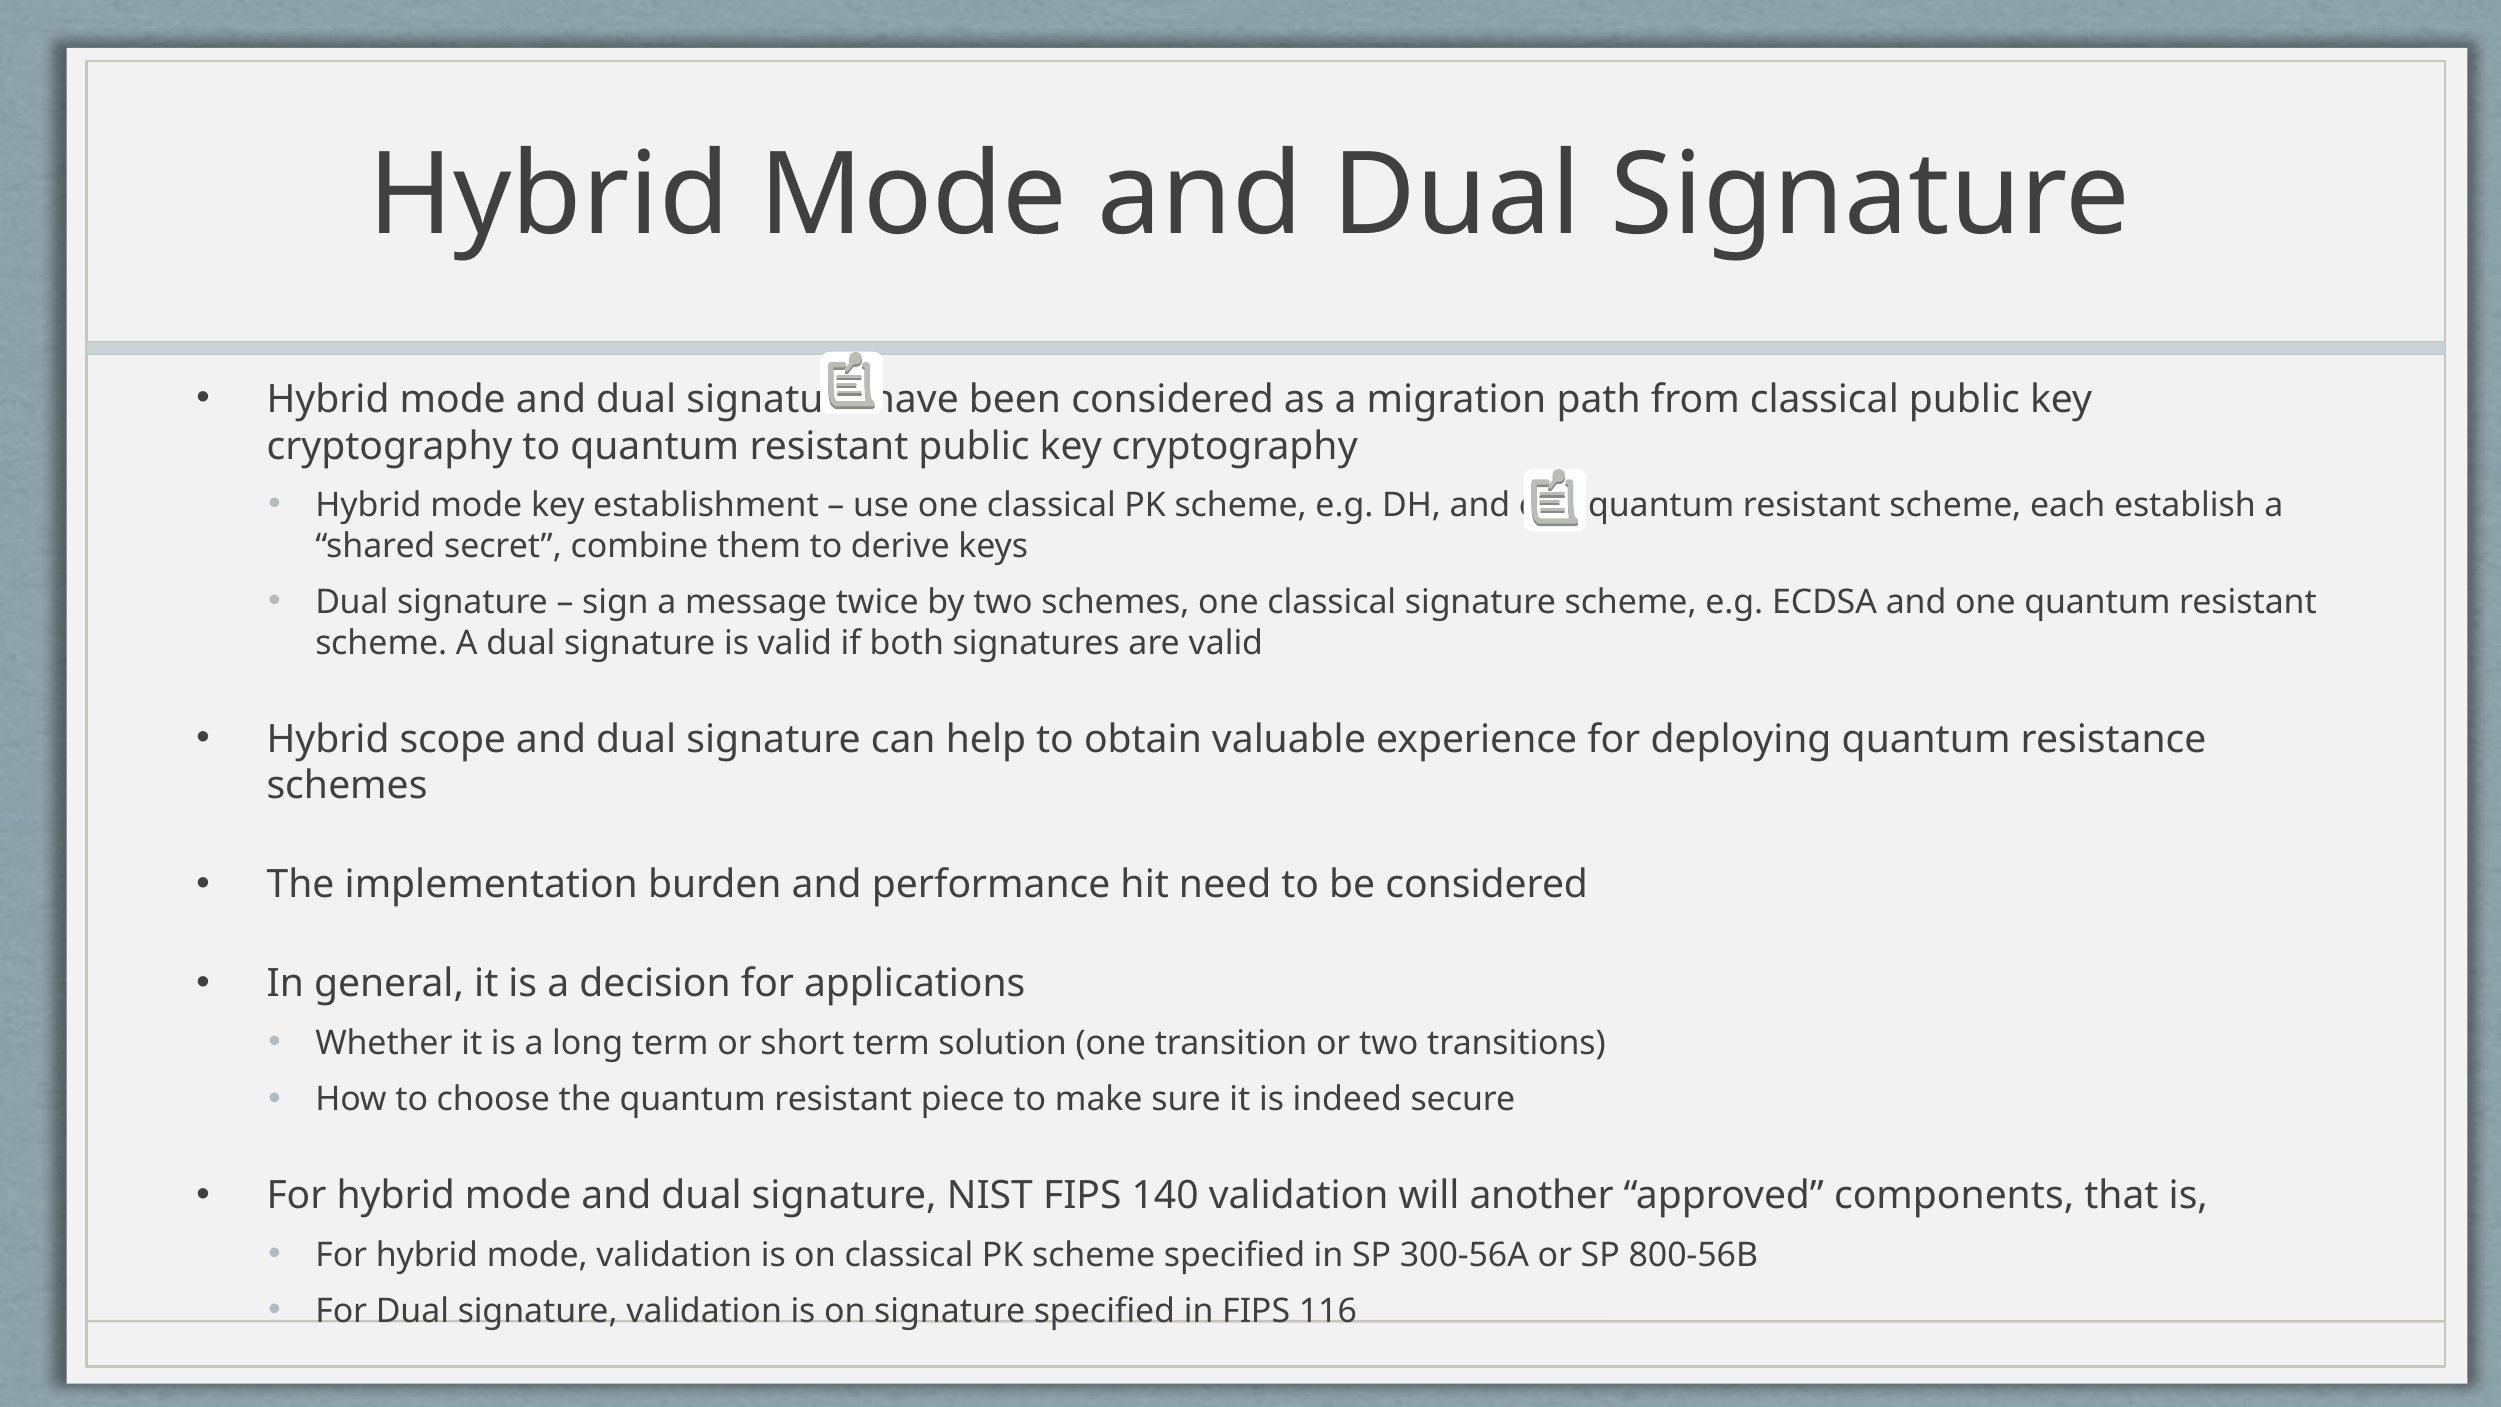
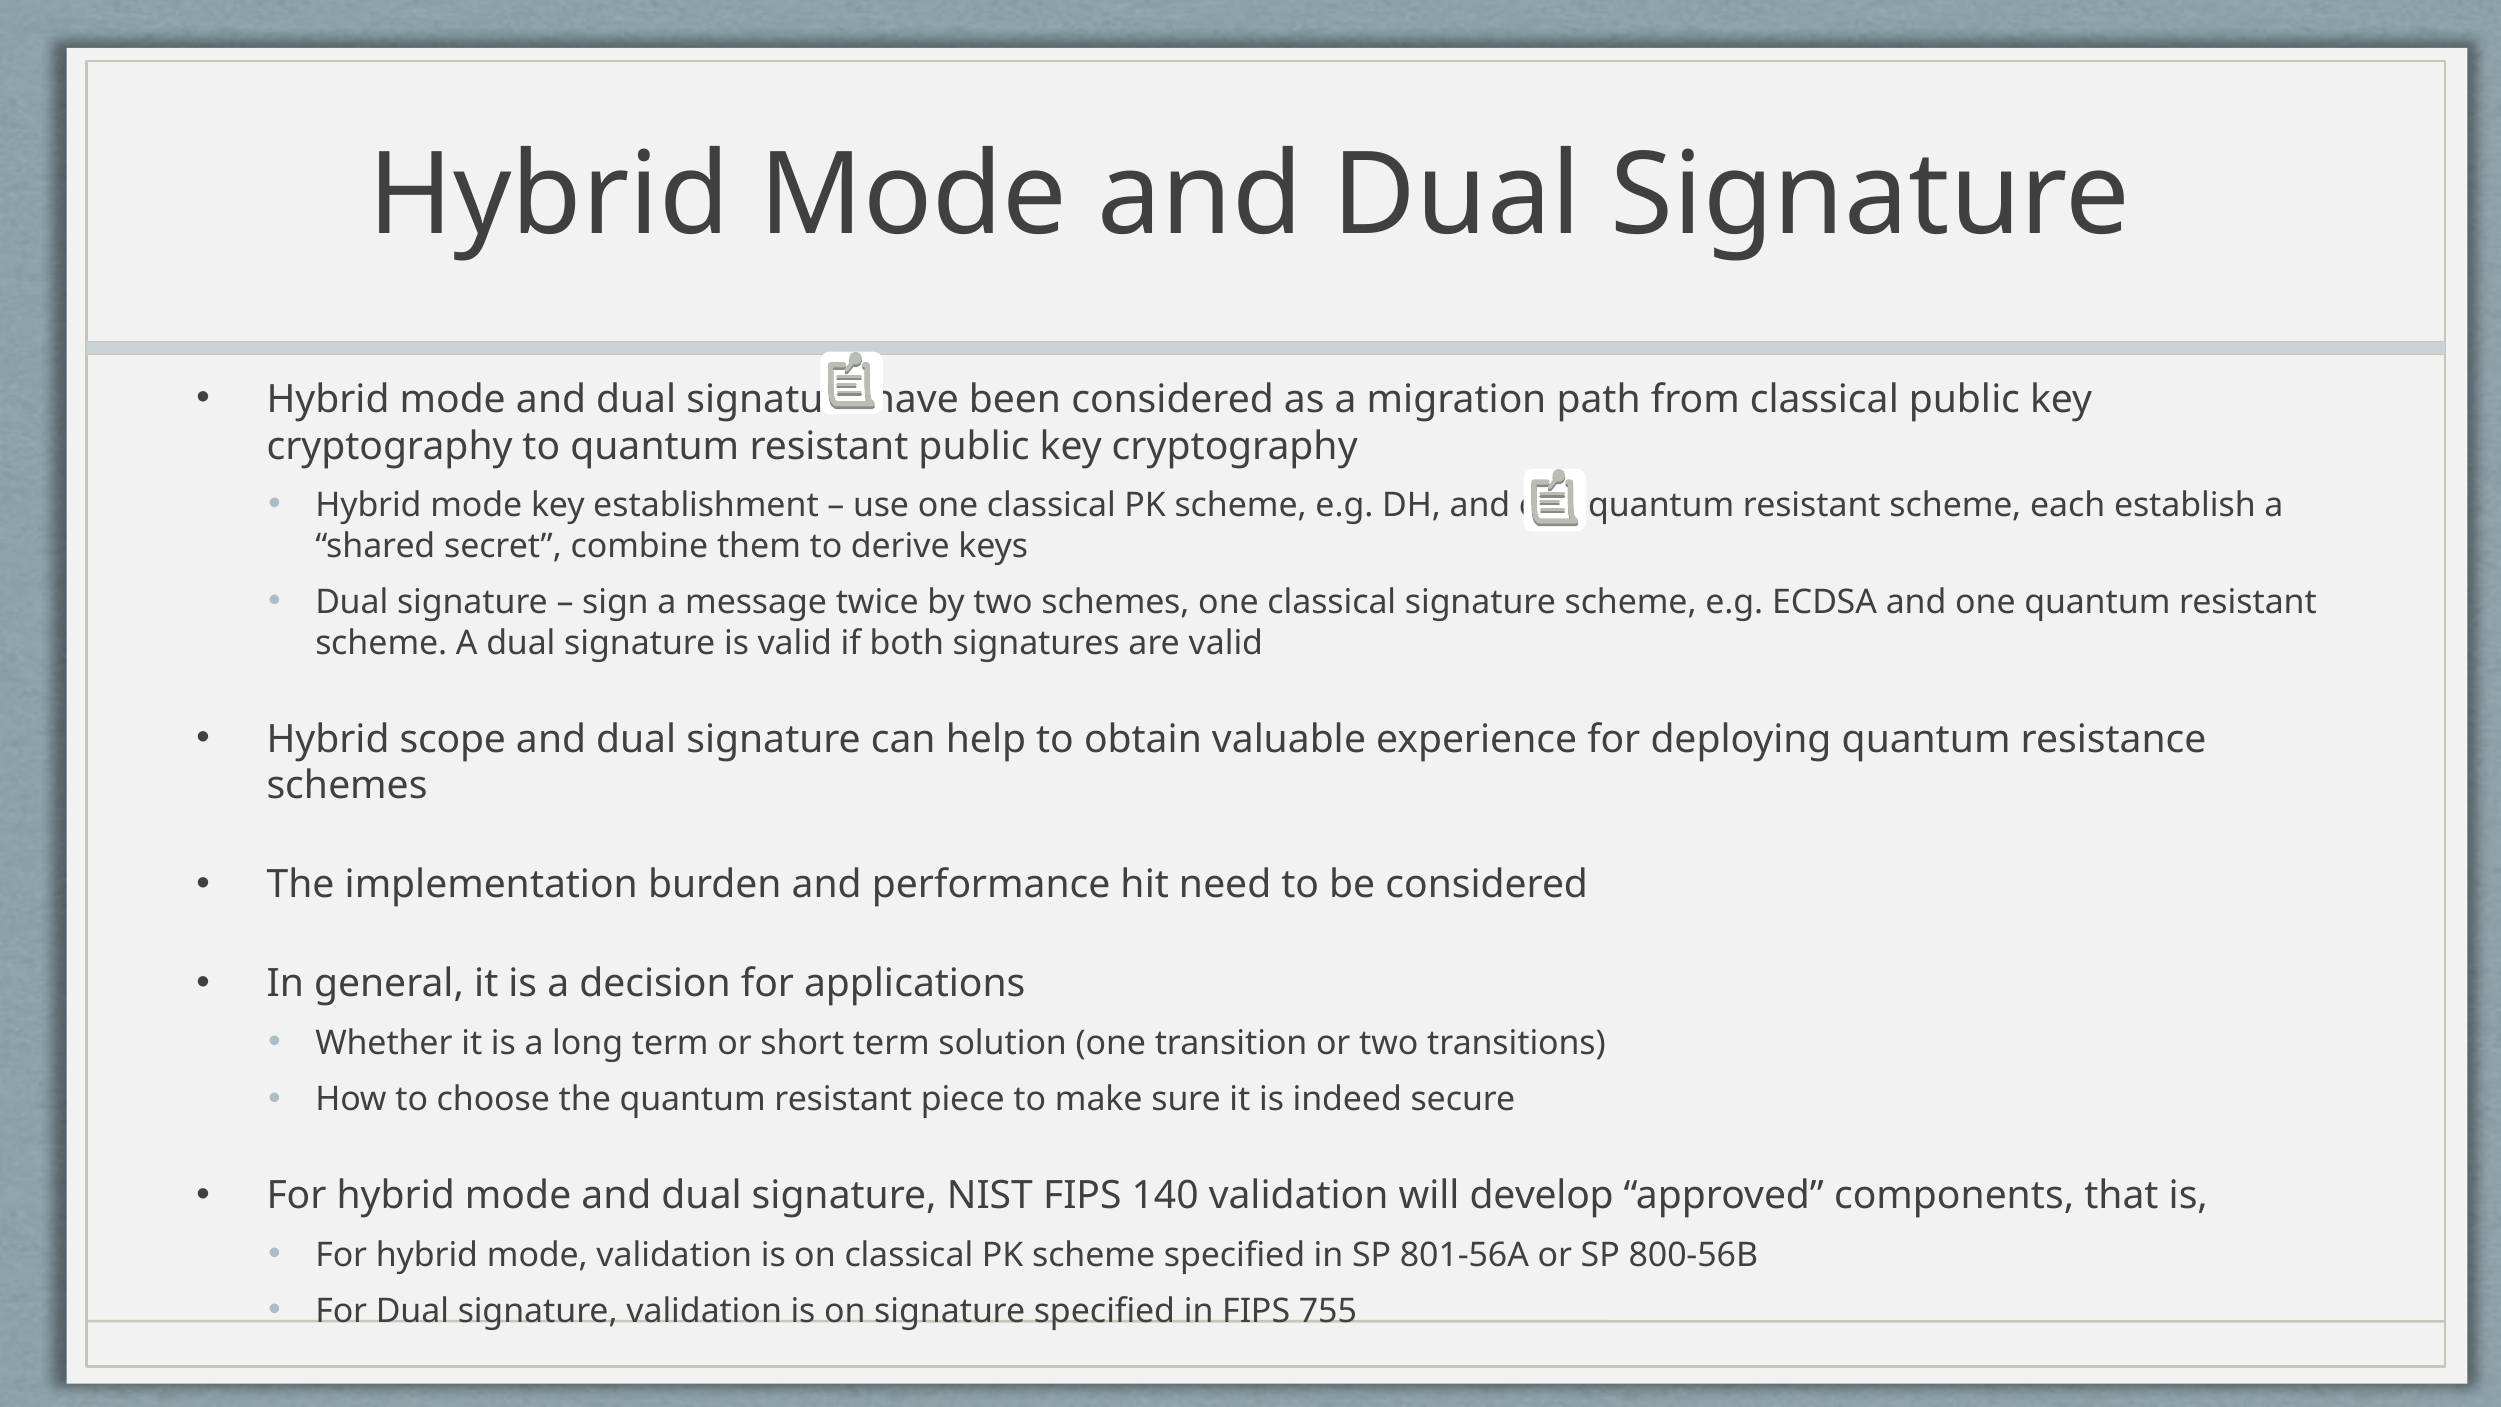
another: another -> develop
300-56A: 300-56A -> 801-56A
116: 116 -> 755
